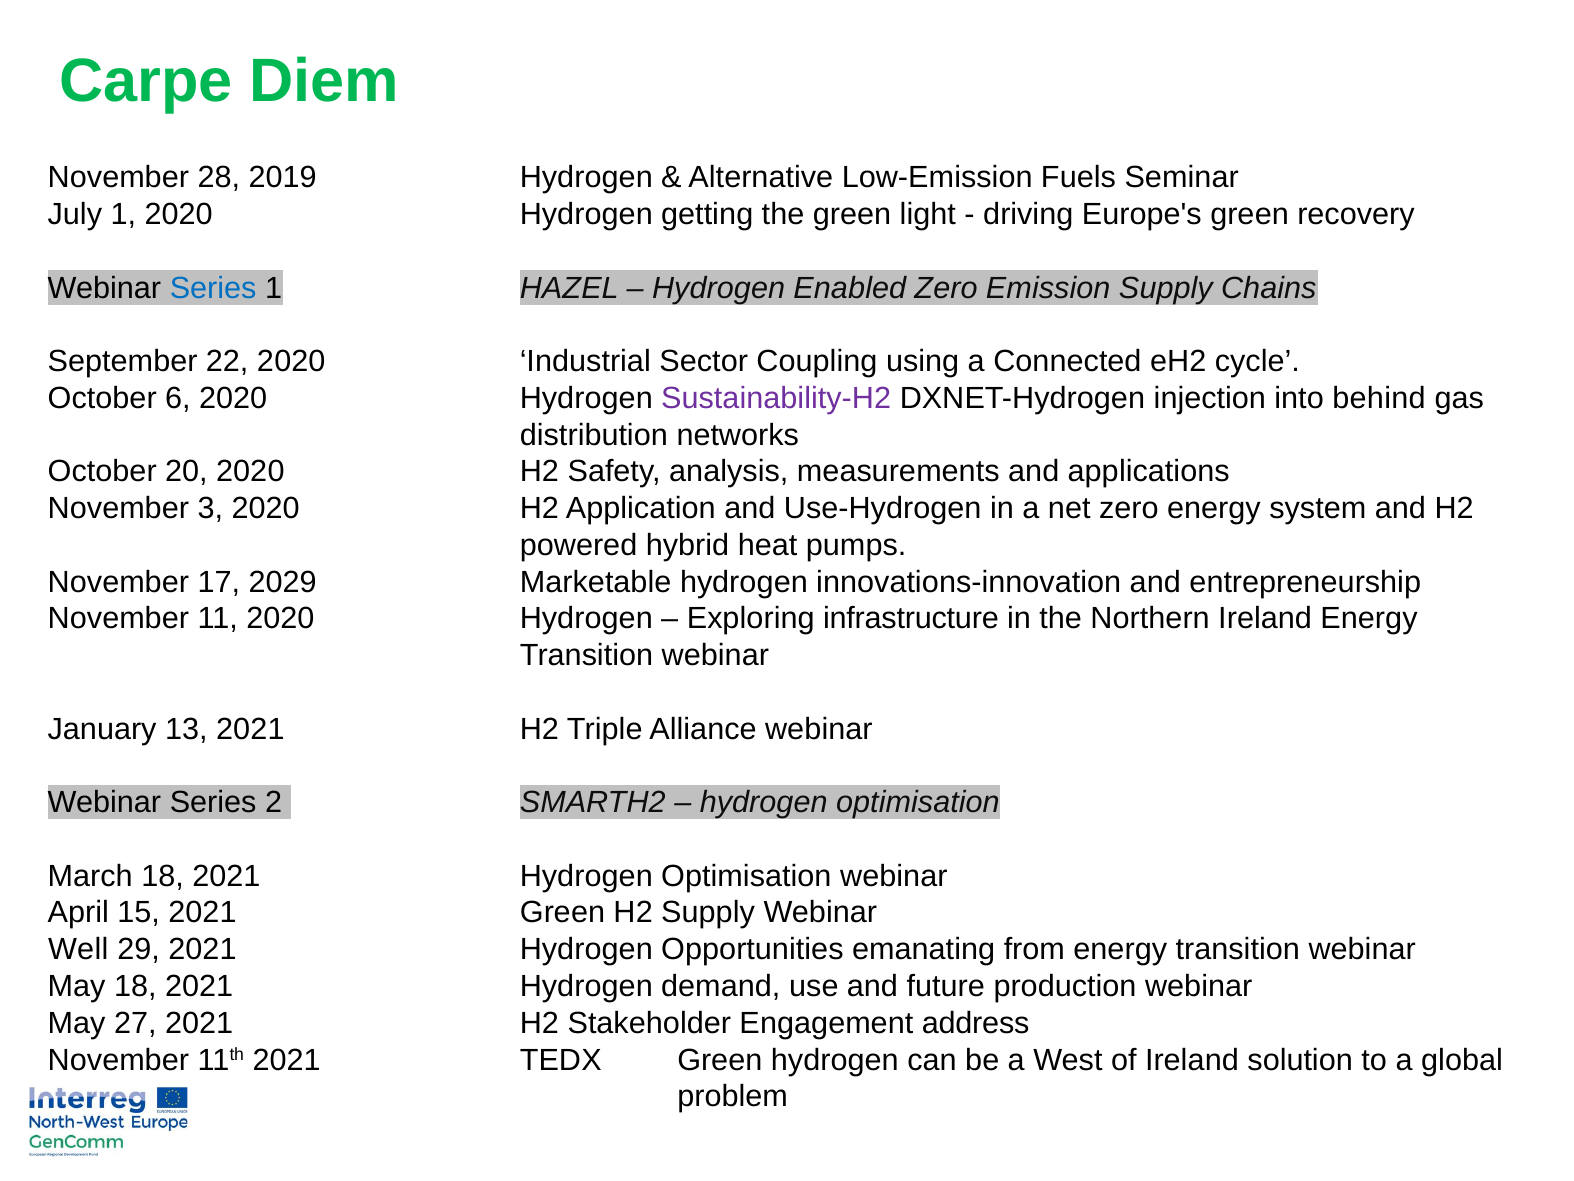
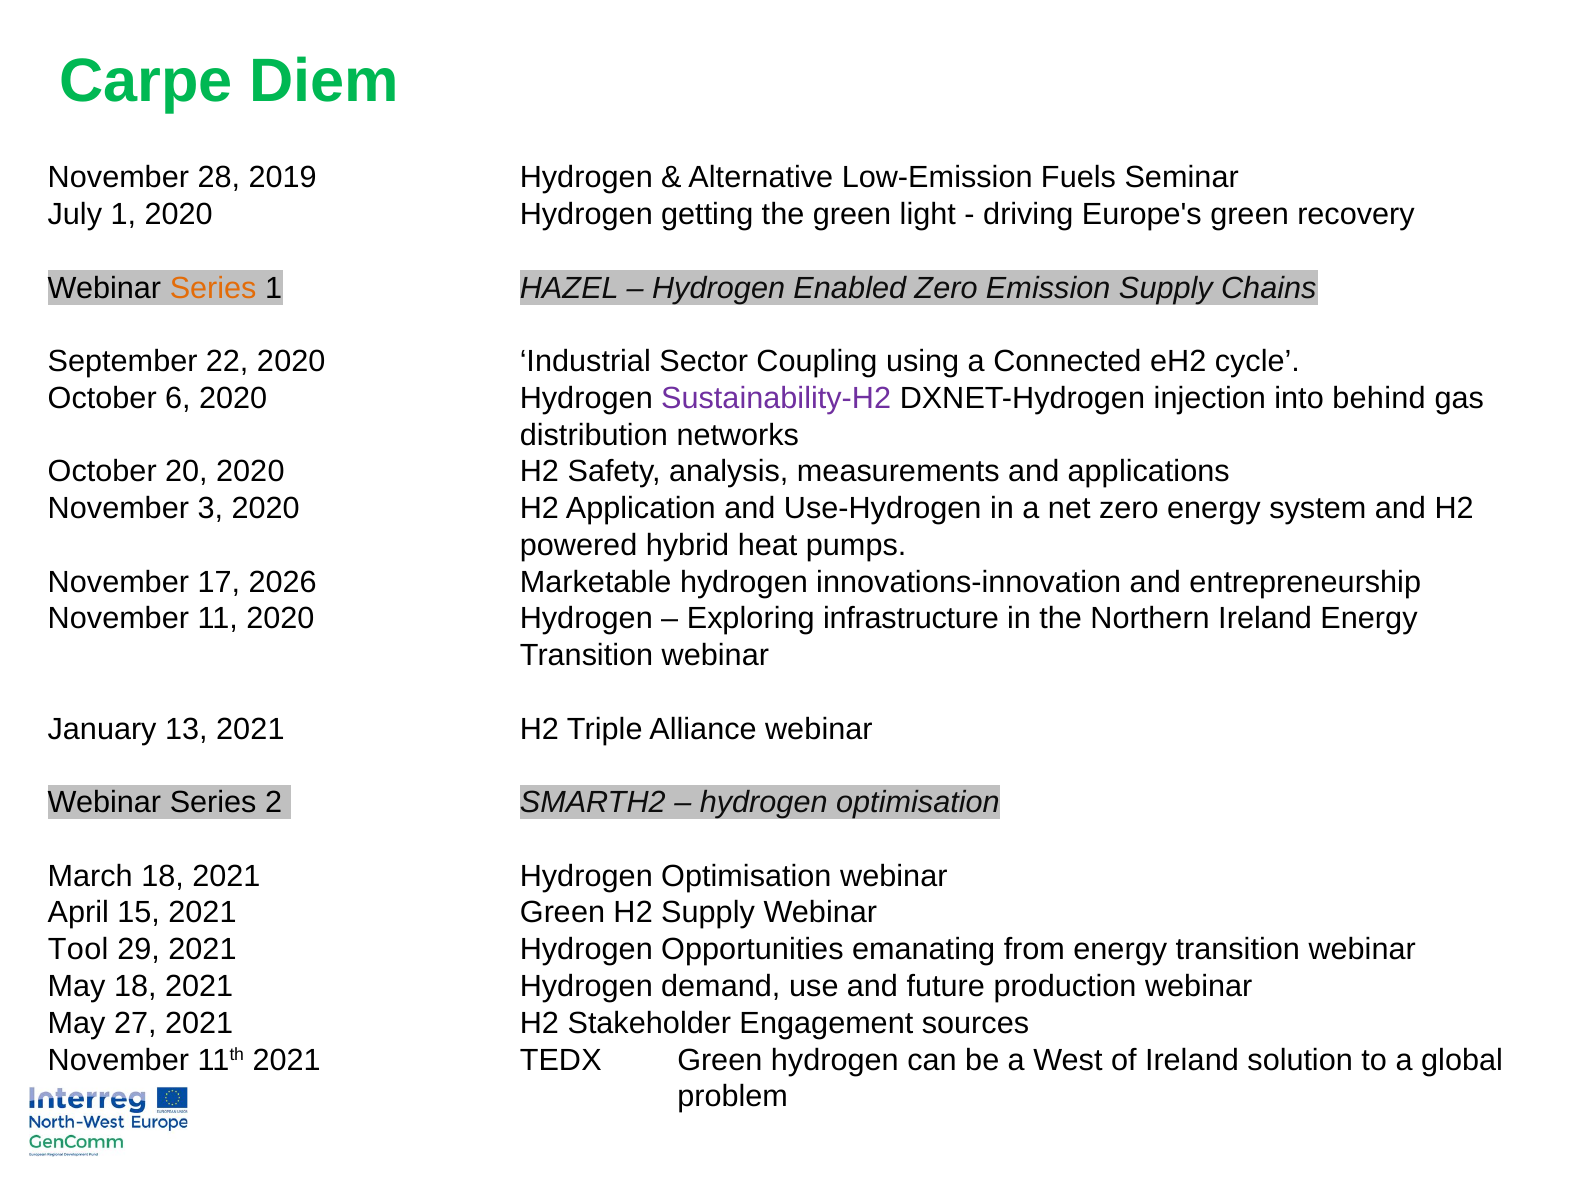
Series at (213, 288) colour: blue -> orange
2029: 2029 -> 2026
Well: Well -> Tool
address: address -> sources
